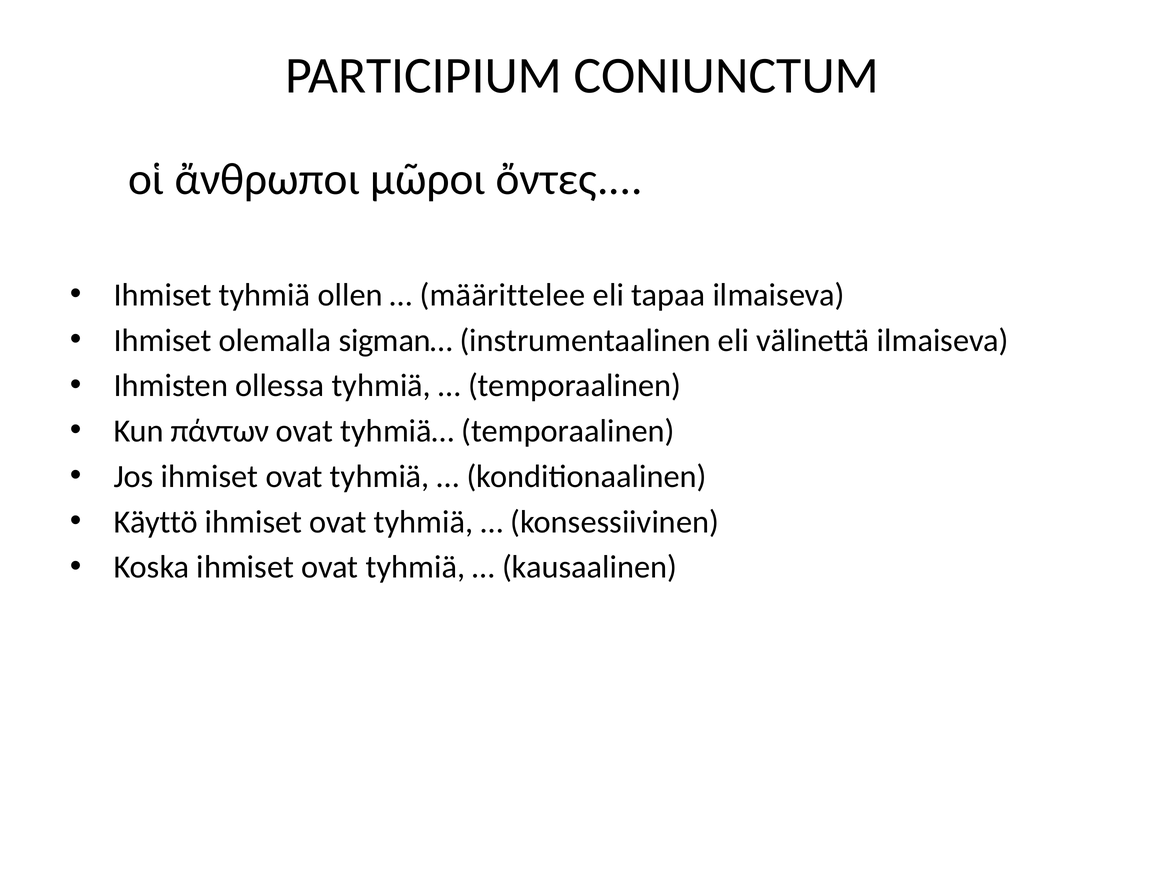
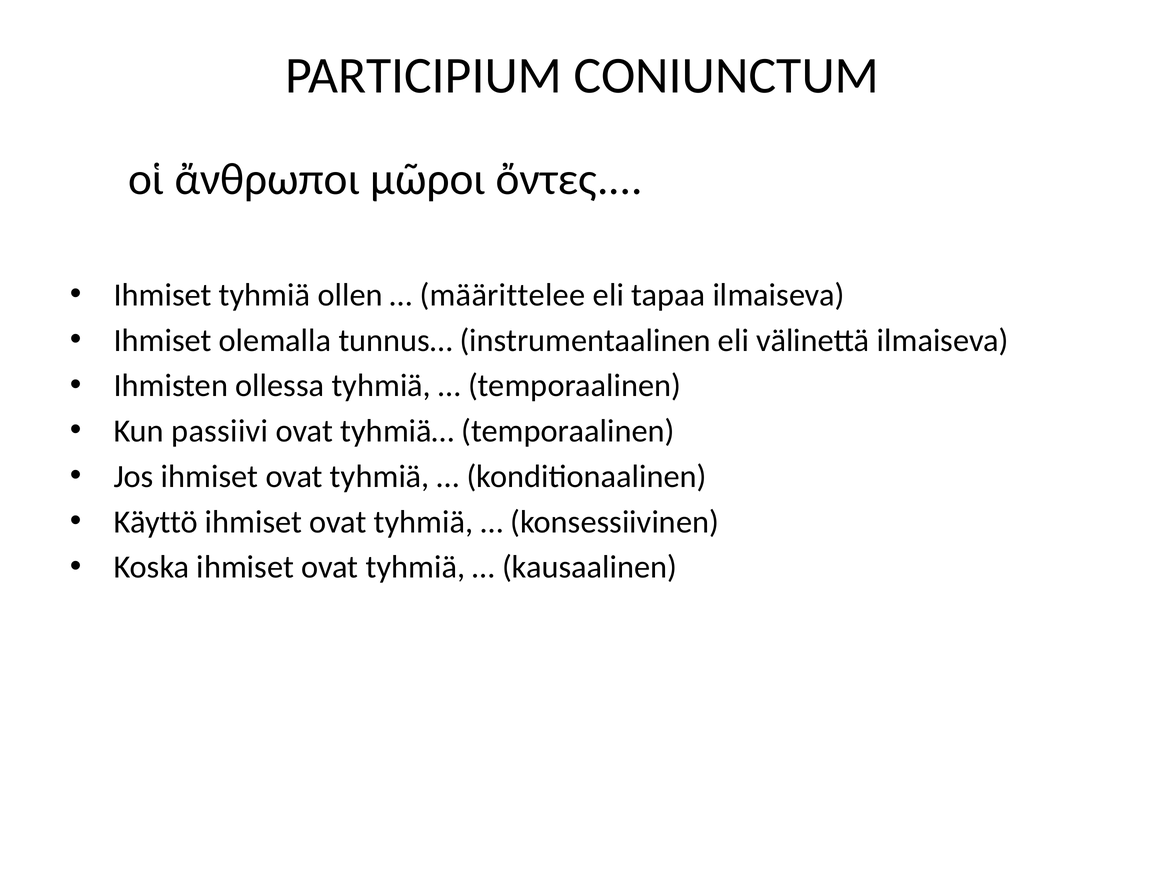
sigman…: sigman… -> tunnus…
πάντων: πάντων -> passiivi
